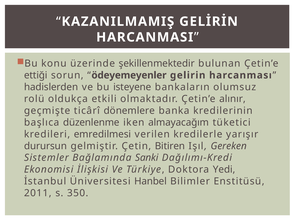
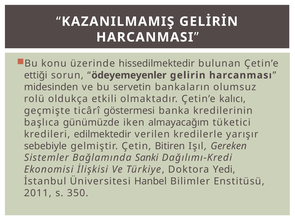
şekillenmektedir: şekillenmektedir -> hissedilmektedir
hadislerden: hadislerden -> midesinden
isteyene: isteyene -> servetin
alınır: alınır -> kalıcı
dönemlere: dönemlere -> göstermesi
düzenlenme: düzenlenme -> günümüzde
emredilmesi: emredilmesi -> edilmektedir
durursun: durursun -> sebebiyle
